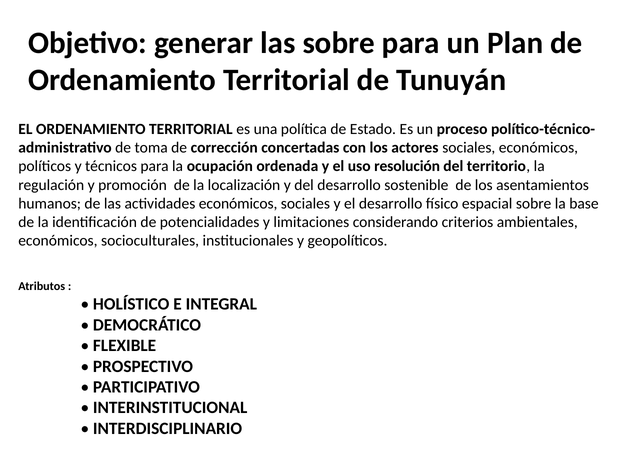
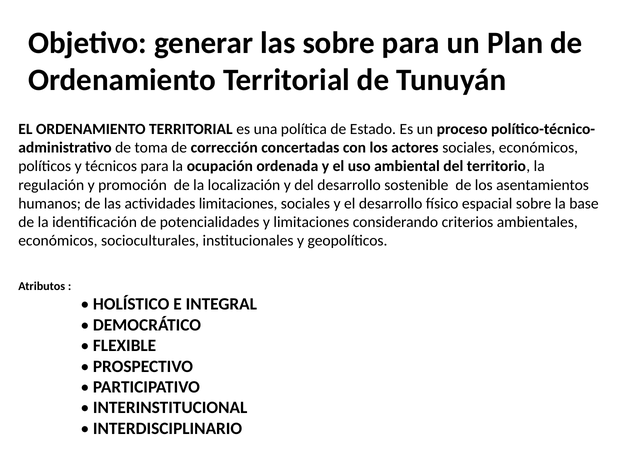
resolución: resolución -> ambiental
actividades económicos: económicos -> limitaciones
